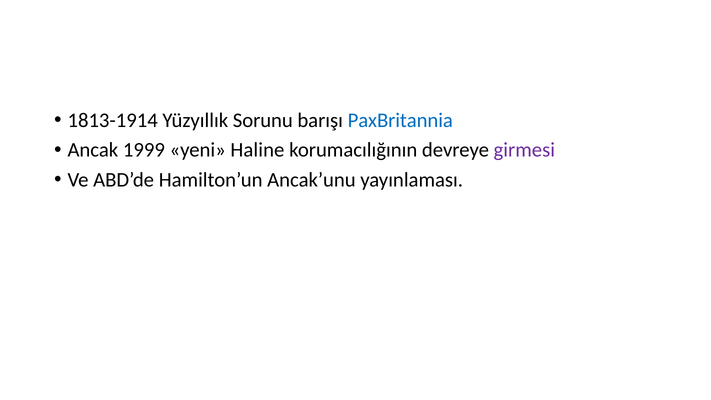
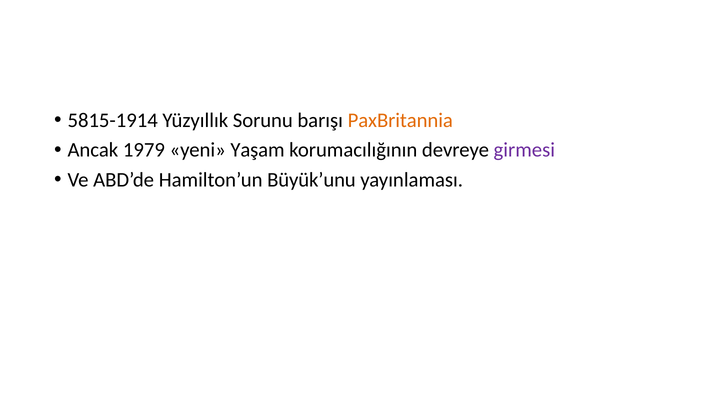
1813-1914: 1813-1914 -> 5815-1914
PaxBritannia colour: blue -> orange
1999: 1999 -> 1979
Haline: Haline -> Yaşam
Ancak’unu: Ancak’unu -> Büyük’unu
